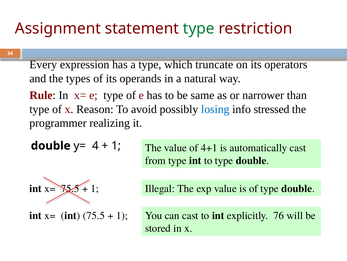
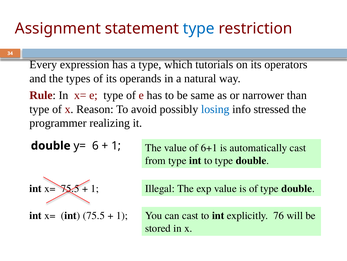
type at (199, 29) colour: green -> blue
truncate: truncate -> tutorials
4+1: 4+1 -> 6+1
4: 4 -> 6
